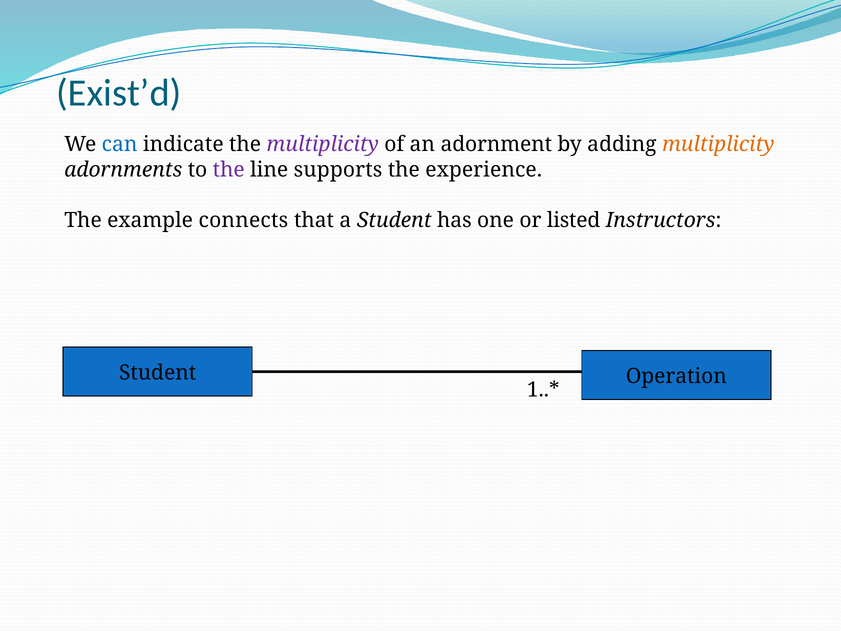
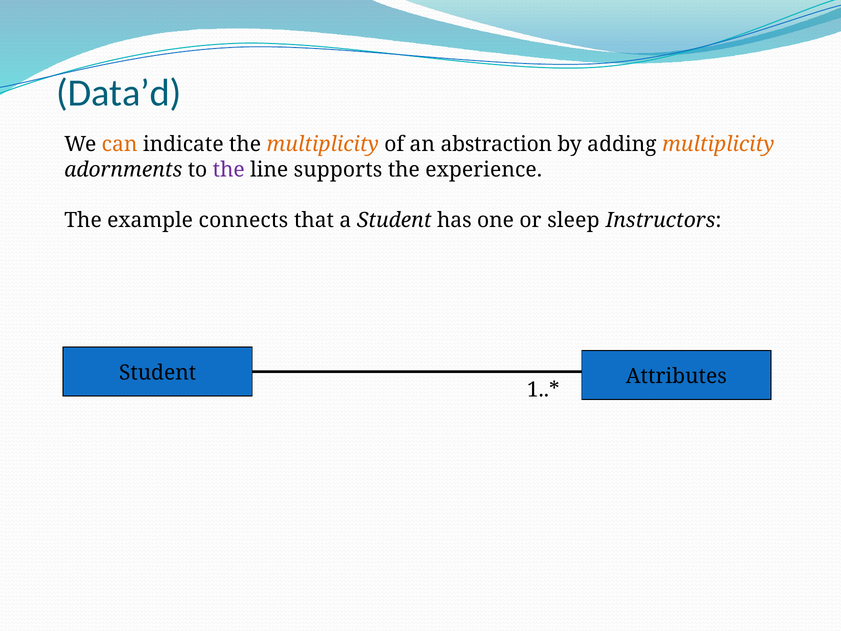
Exist’d: Exist’d -> Data’d
can colour: blue -> orange
multiplicity at (323, 144) colour: purple -> orange
adornment: adornment -> abstraction
listed: listed -> sleep
Operation: Operation -> Attributes
